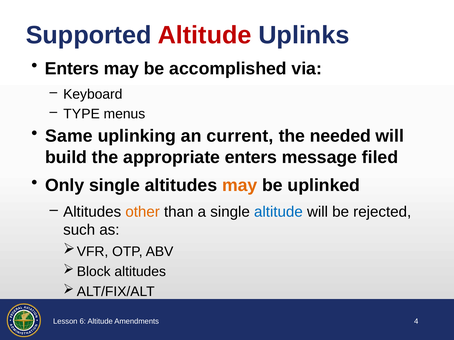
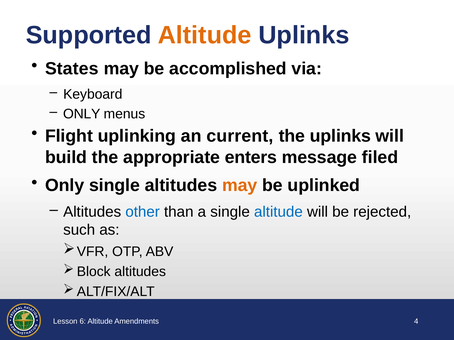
Altitude at (205, 35) colour: red -> orange
Enters at (72, 69): Enters -> States
TYPE at (82, 114): TYPE -> ONLY
Same: Same -> Flight
the needed: needed -> uplinks
other colour: orange -> blue
